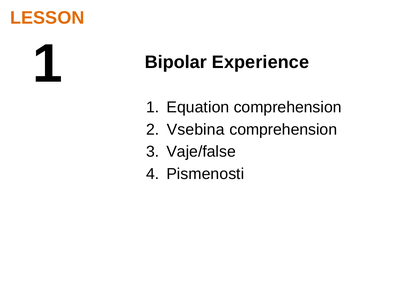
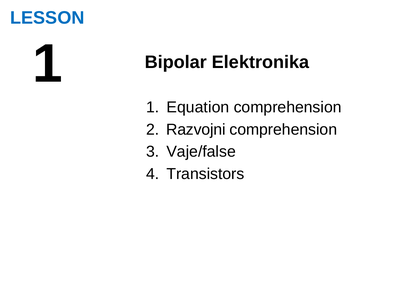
LESSON colour: orange -> blue
Experience: Experience -> Elektronika
Vsebina: Vsebina -> Razvojni
Pismenosti: Pismenosti -> Transistors
